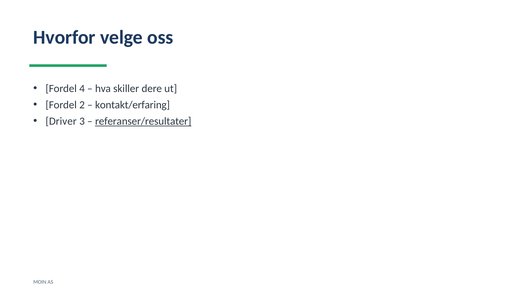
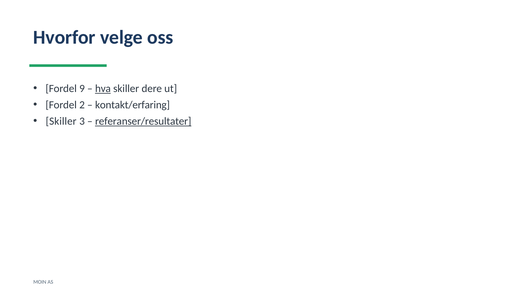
4: 4 -> 9
hva underline: none -> present
Driver at (61, 121): Driver -> Skiller
